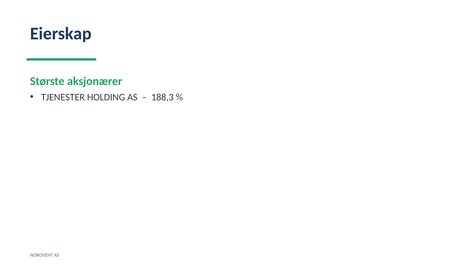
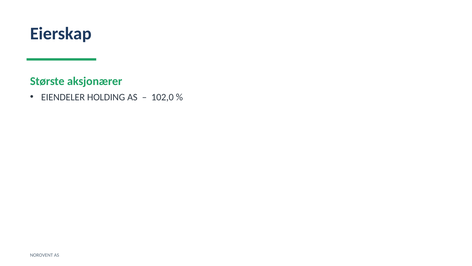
TJENESTER: TJENESTER -> EIENDELER
188,3: 188,3 -> 102,0
